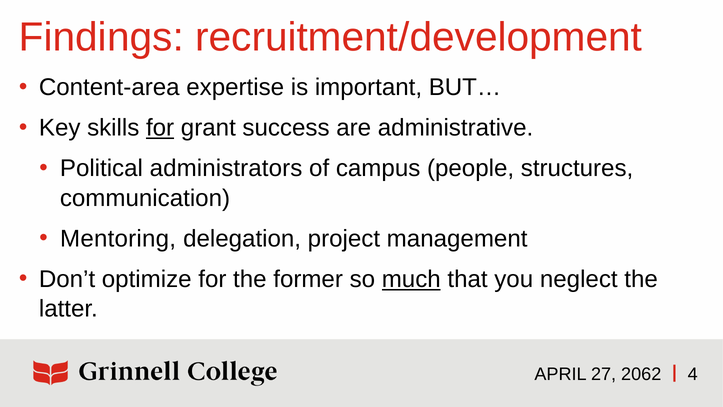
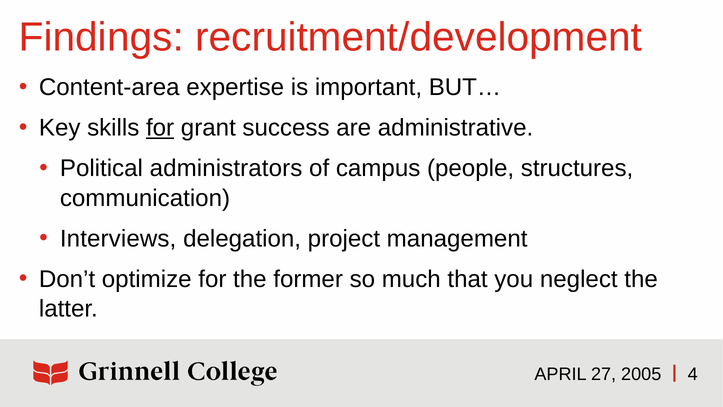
Mentoring: Mentoring -> Interviews
much underline: present -> none
2062: 2062 -> 2005
